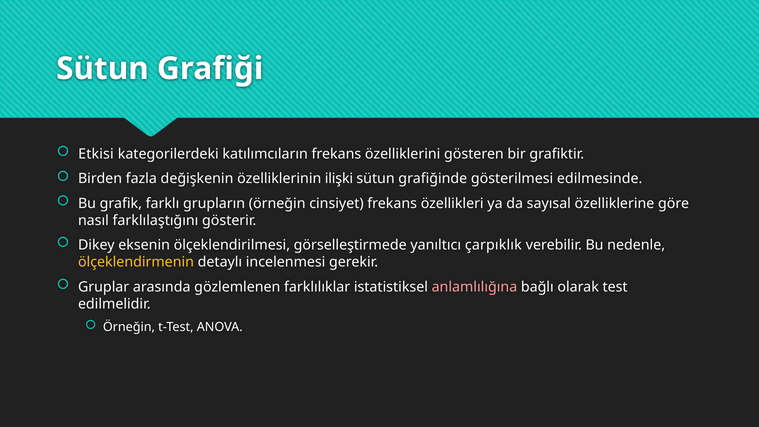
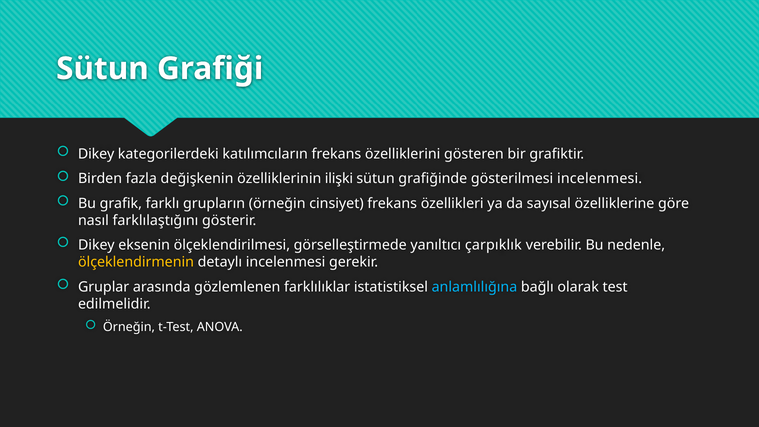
Etkisi at (96, 154): Etkisi -> Dikey
gösterilmesi edilmesinde: edilmesinde -> incelenmesi
anlamlılığına colour: pink -> light blue
